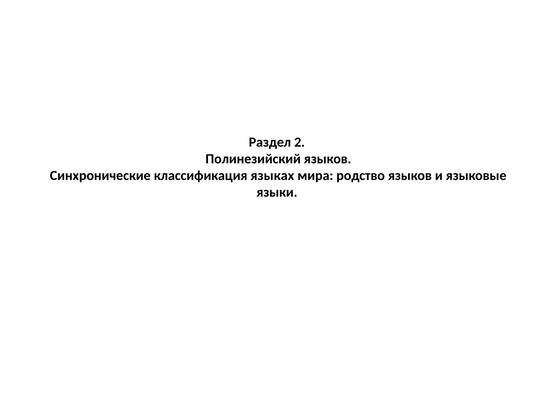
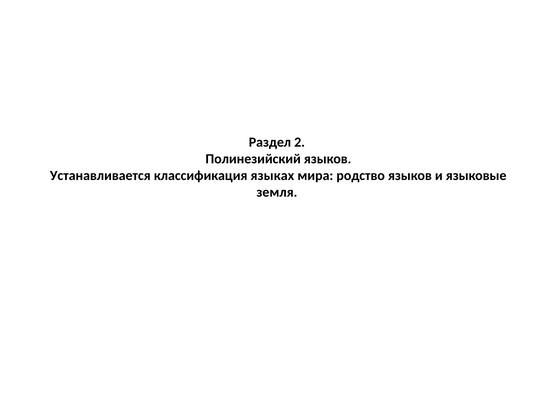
Синхронические: Синхронические -> Устанавливается
языки: языки -> земля
